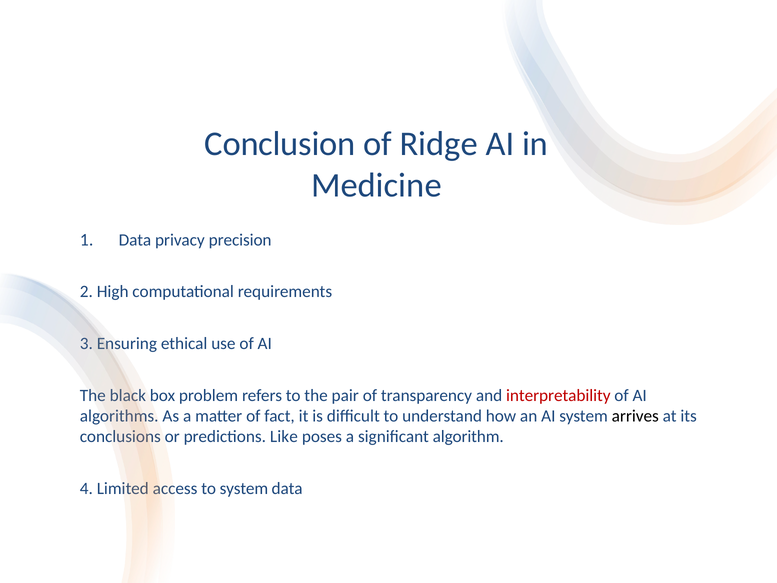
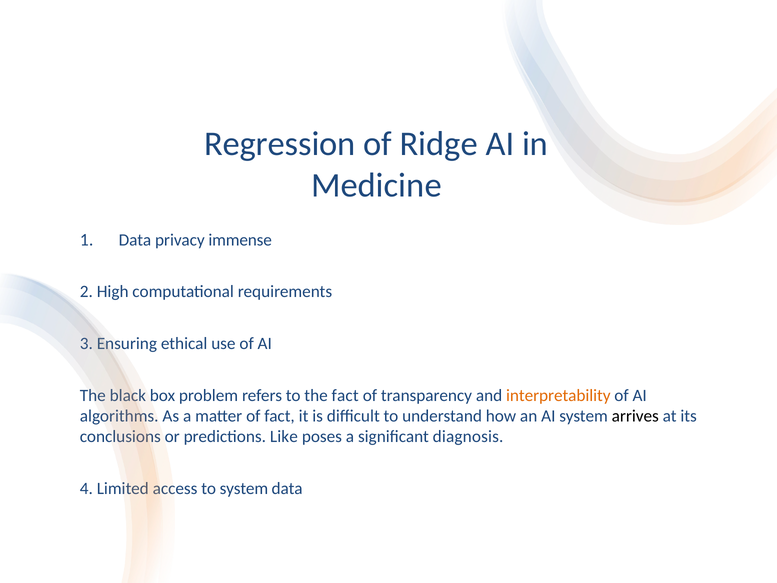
Conclusion: Conclusion -> Regression
precision: precision -> immense
the pair: pair -> fact
interpretability colour: red -> orange
algorithm: algorithm -> diagnosis
